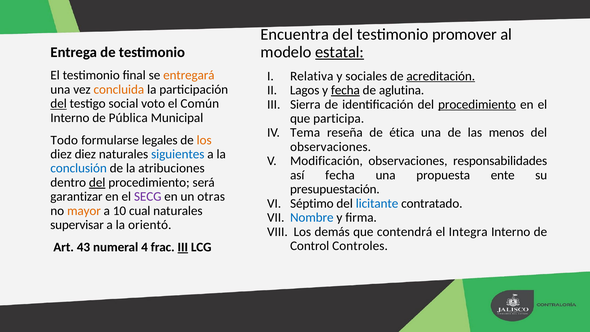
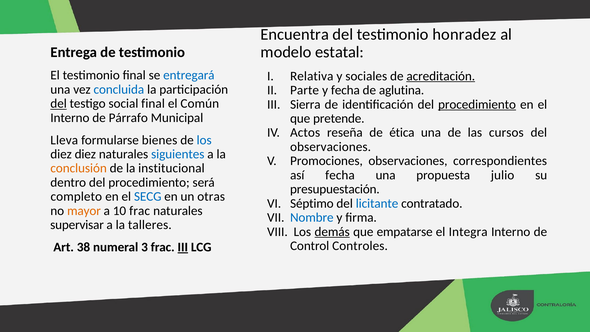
promover: promover -> honradez
estatal underline: present -> none
entregará colour: orange -> blue
concluida colour: orange -> blue
Lagos: Lagos -> Parte
fecha at (345, 90) underline: present -> none
social voto: voto -> final
Pública: Pública -> Párrafo
participa: participa -> pretende
Tema: Tema -> Actos
menos: menos -> cursos
Todo: Todo -> Lleva
legales: legales -> bienes
los at (204, 140) colour: orange -> blue
Modificación: Modificación -> Promociones
responsabilidades: responsabilidades -> correspondientes
conclusión colour: blue -> orange
atribuciones: atribuciones -> institucional
ente: ente -> julio
del at (97, 182) underline: present -> none
garantizar: garantizar -> completo
SECG colour: purple -> blue
10 cual: cual -> frac
orientó: orientó -> talleres
demás underline: none -> present
contendrá: contendrá -> empatarse
43: 43 -> 38
4: 4 -> 3
